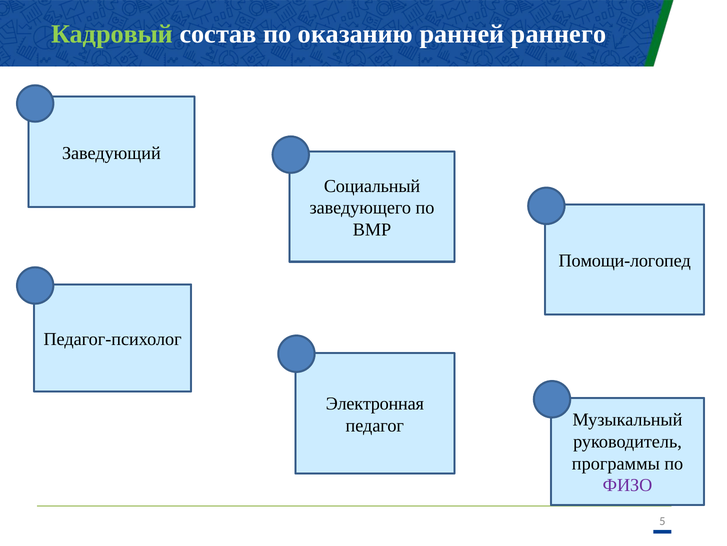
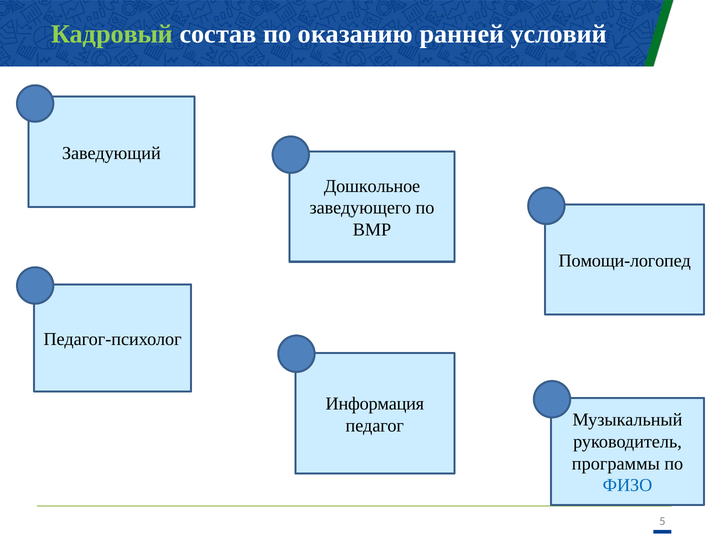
раннего: раннего -> условий
Социальный: Социальный -> Дошкольное
Электронная: Электронная -> Информация
ФИЗО colour: purple -> blue
